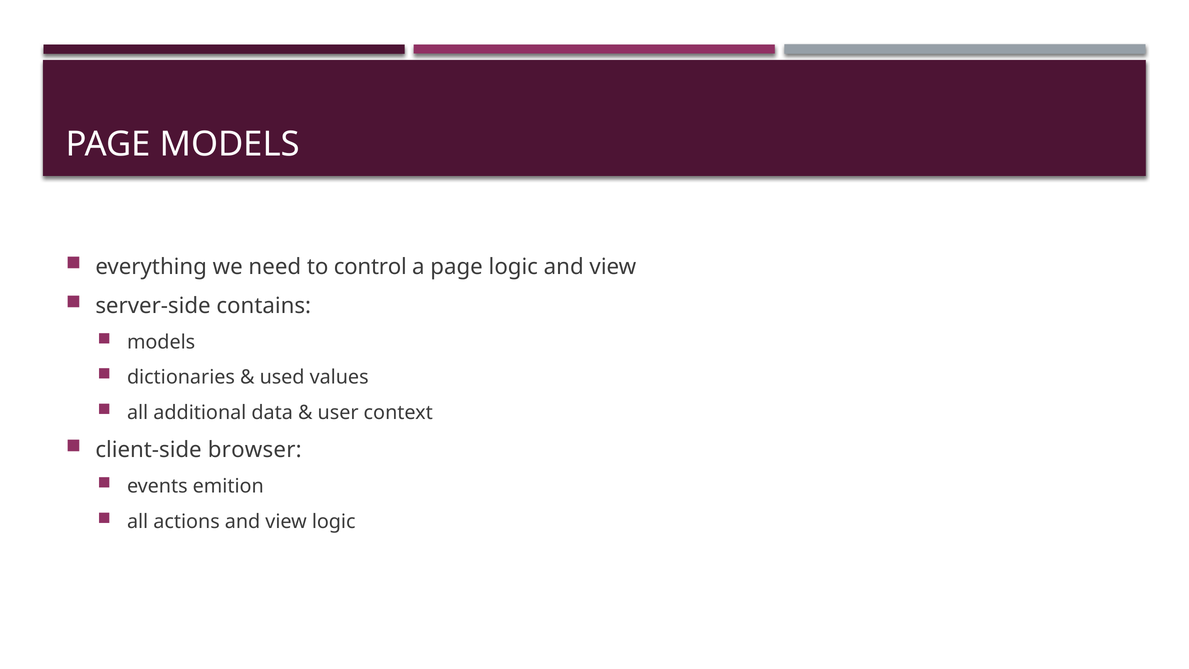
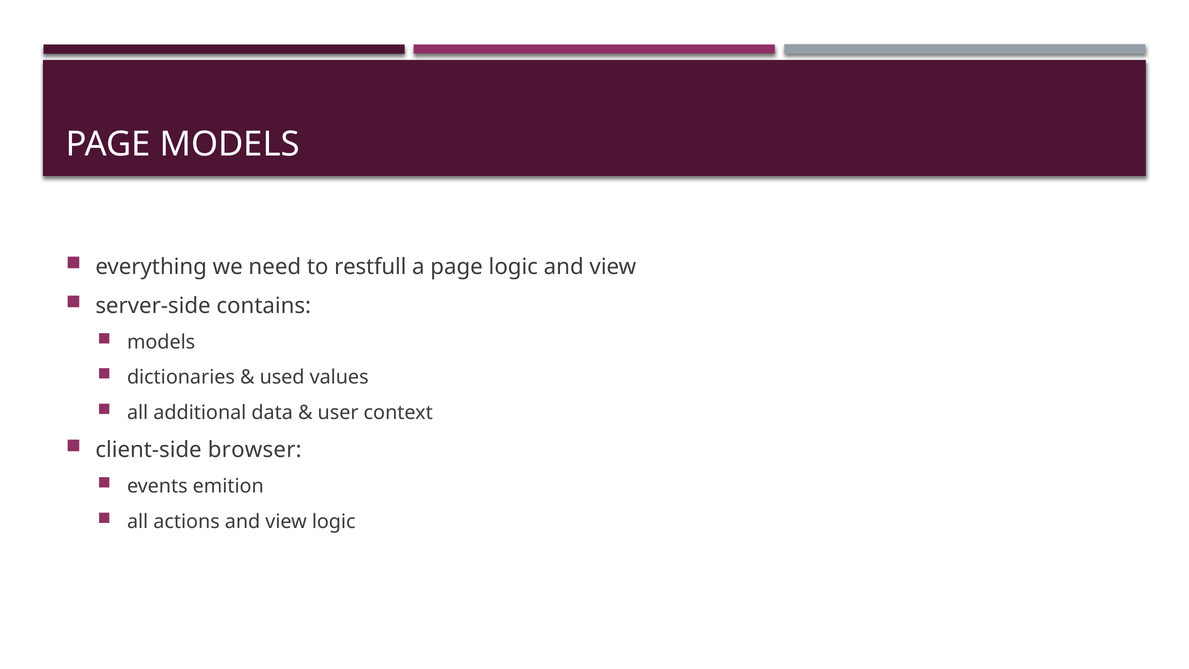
control: control -> restfull
